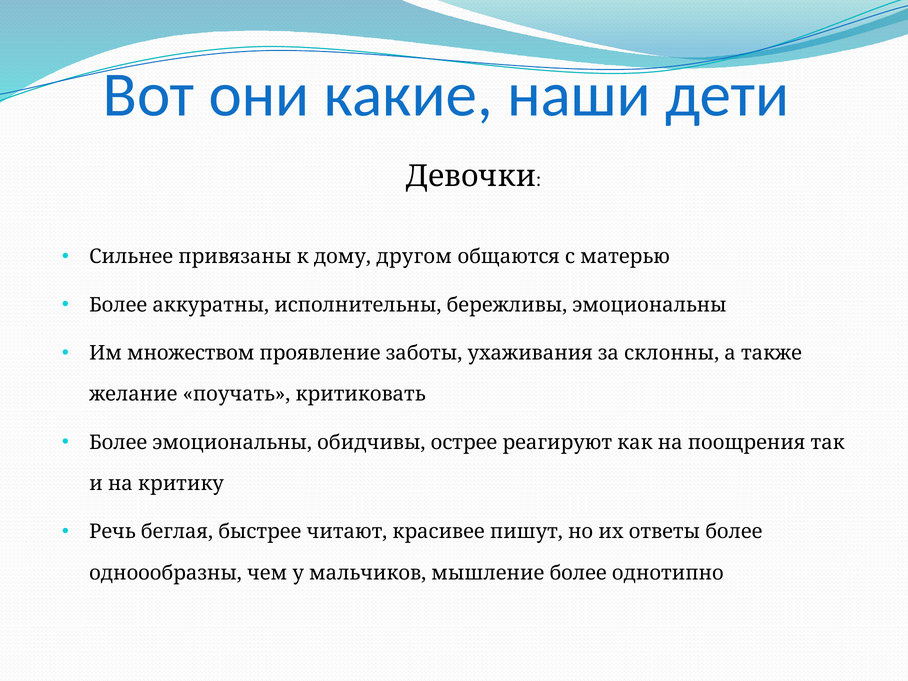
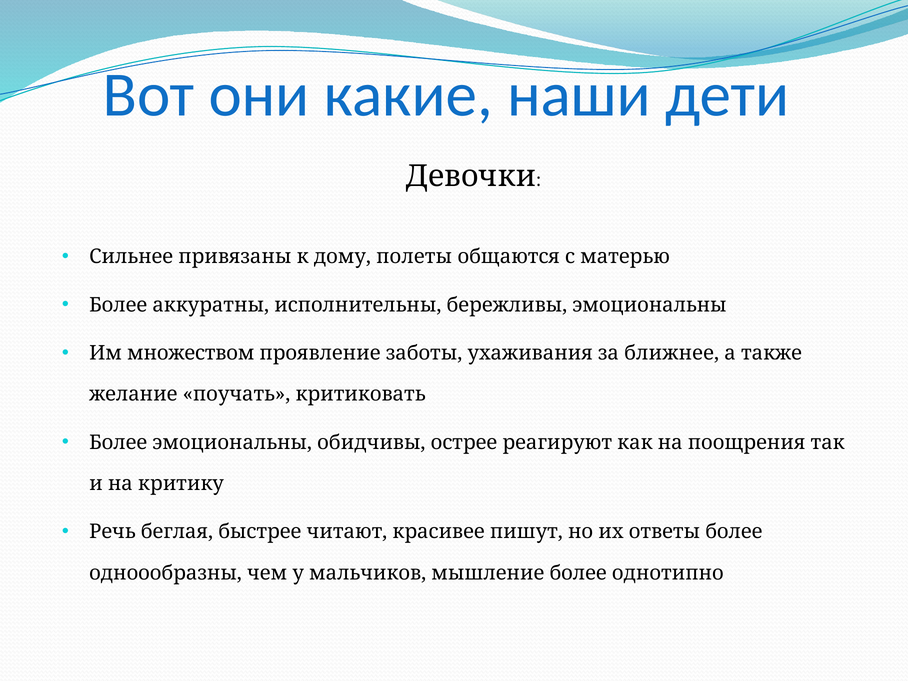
другом: другом -> полеты
склонны: склонны -> ближнее
